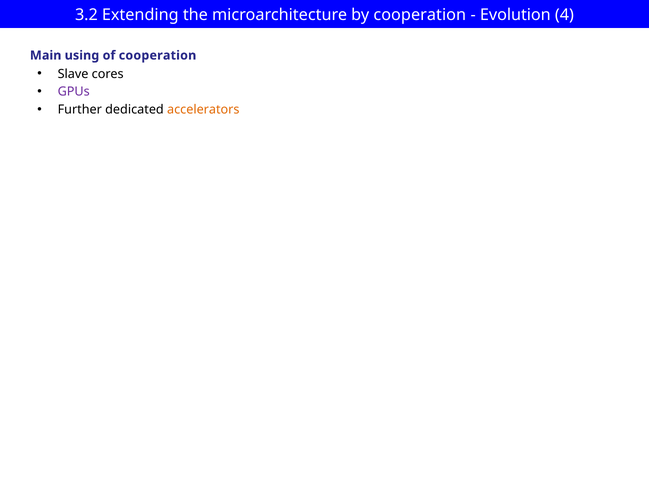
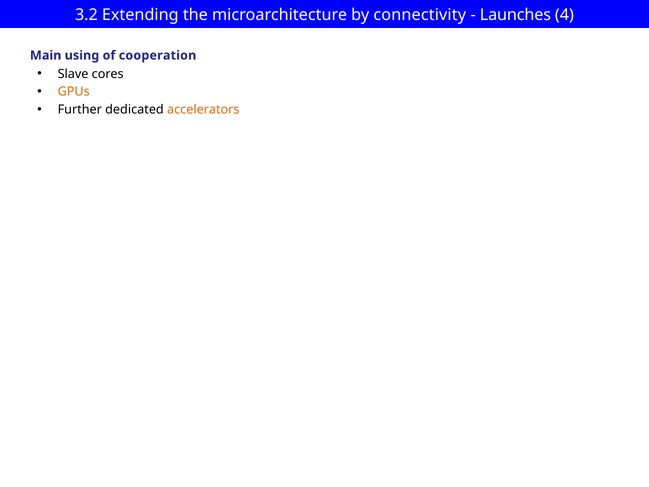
by cooperation: cooperation -> connectivity
Evolution: Evolution -> Launches
GPUs colour: purple -> orange
